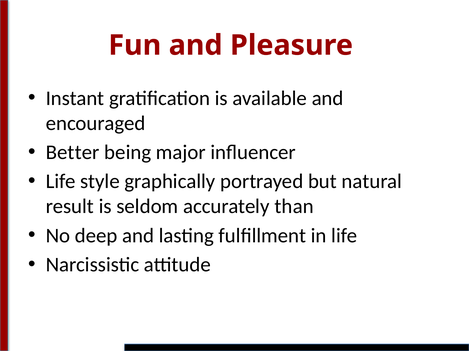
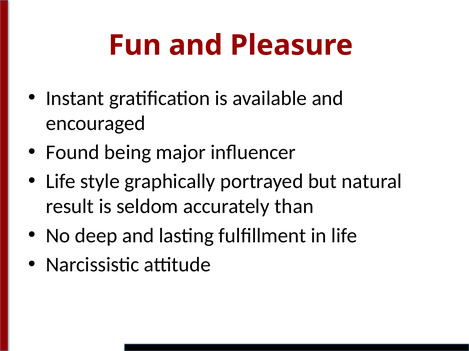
Better: Better -> Found
